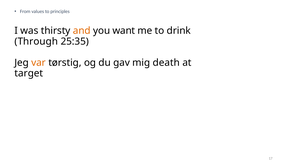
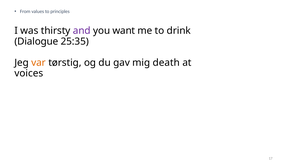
and colour: orange -> purple
Through: Through -> Dialogue
target: target -> voices
